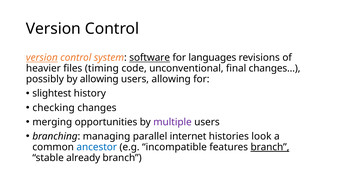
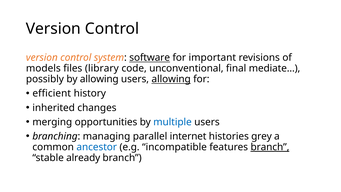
version at (42, 58) underline: present -> none
languages: languages -> important
heavier: heavier -> models
timing: timing -> library
changes…: changes… -> mediate…
allowing at (171, 79) underline: none -> present
slightest: slightest -> efficient
checking: checking -> inherited
multiple colour: purple -> blue
look: look -> grey
